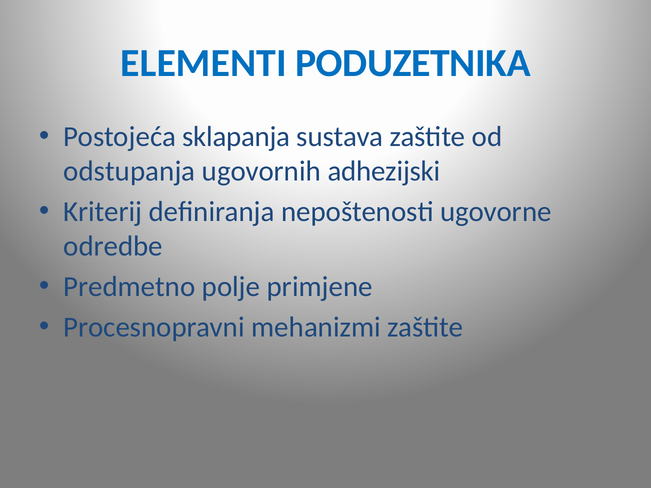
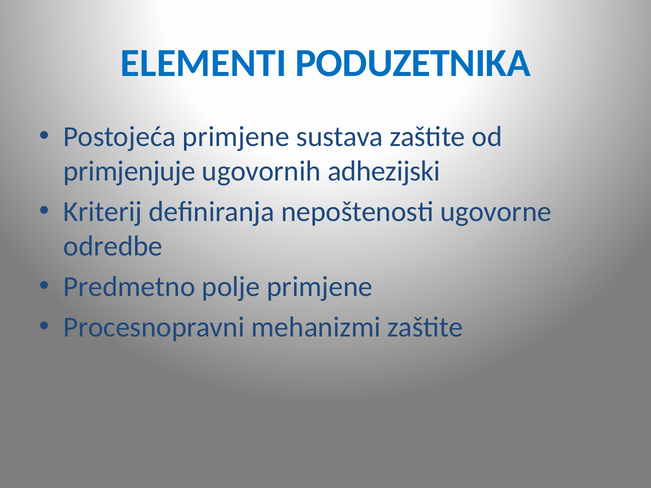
Postojeća sklapanja: sklapanja -> primjene
odstupanja: odstupanja -> primjenjuje
